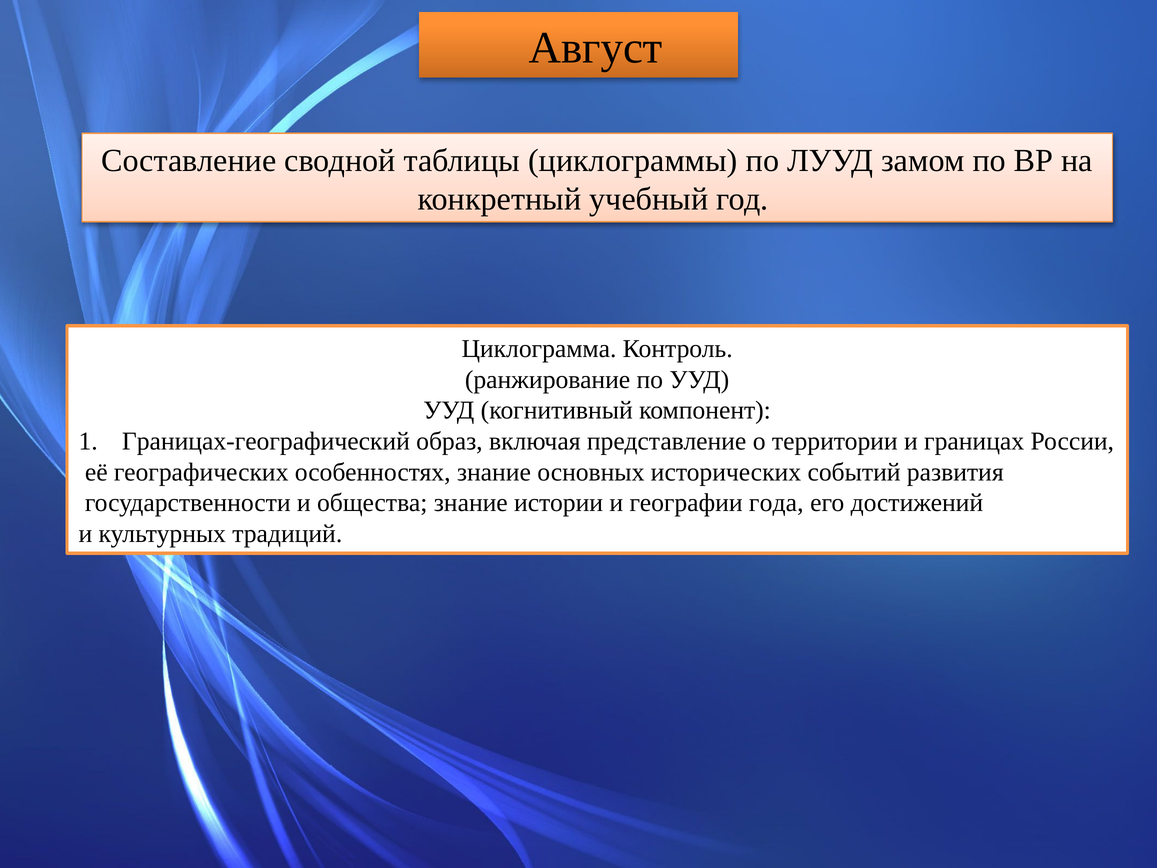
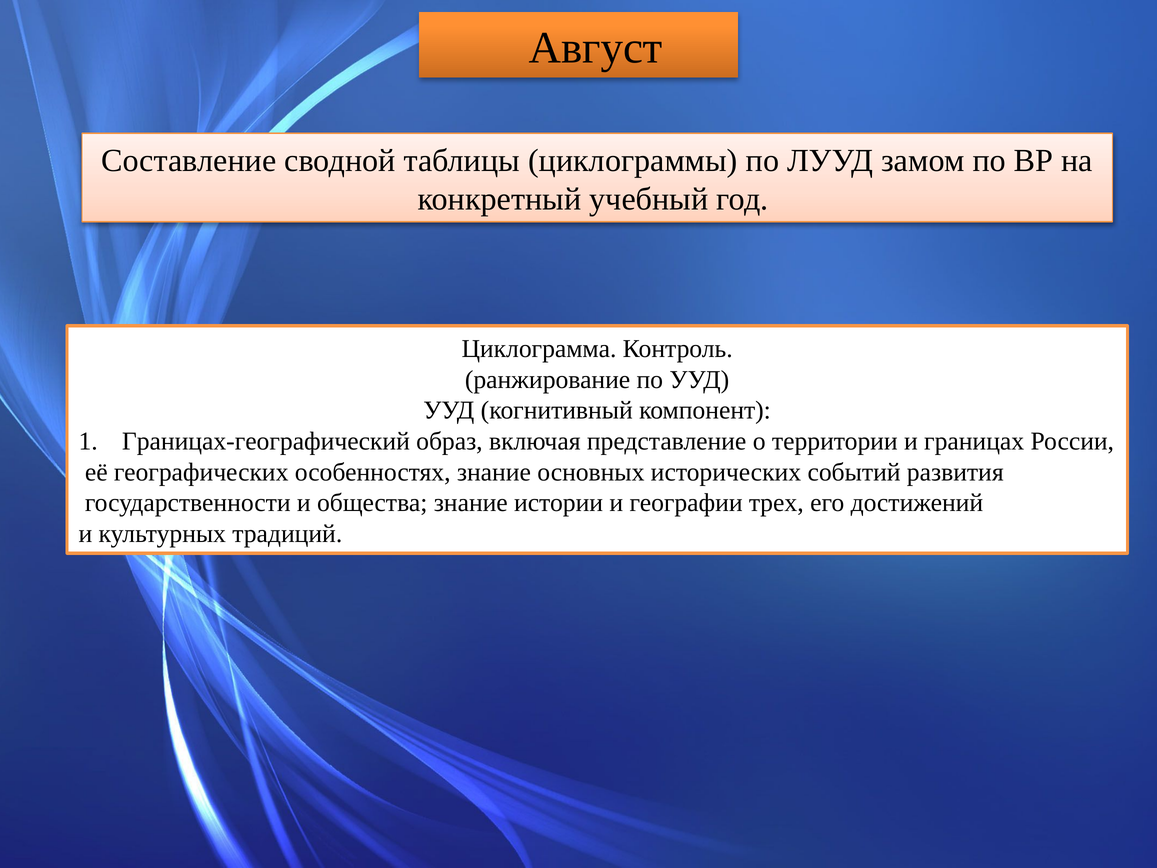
года: года -> трех
